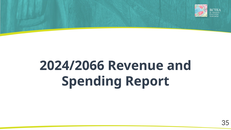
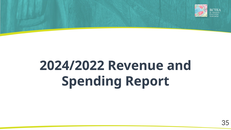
2024/2066: 2024/2066 -> 2024/2022
